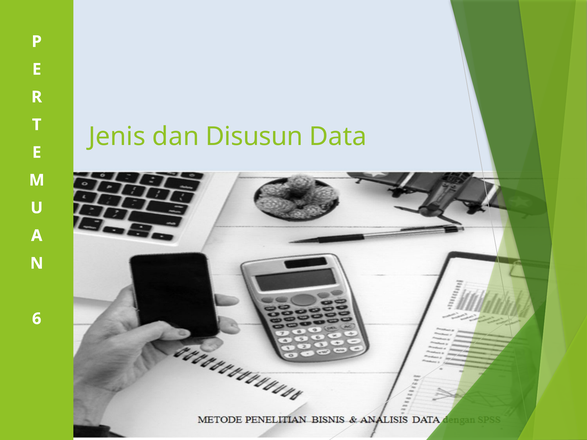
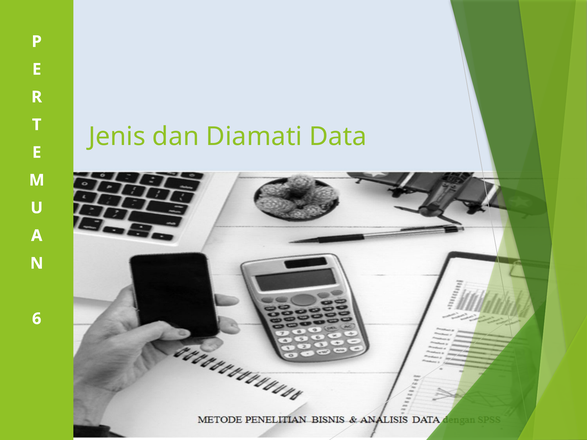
Disusun: Disusun -> Diamati
